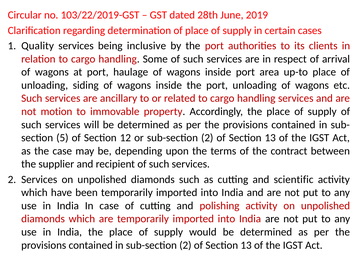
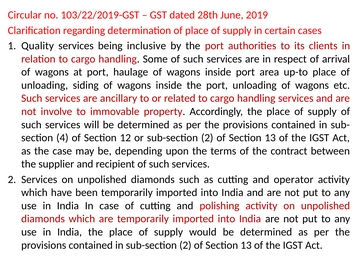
motion: motion -> involve
5: 5 -> 4
scientific: scientific -> operator
